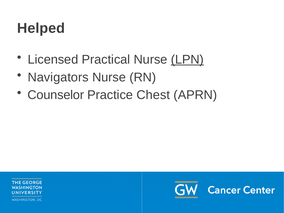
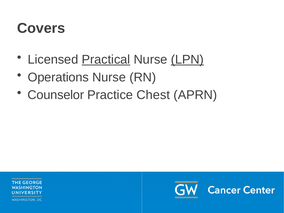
Helped: Helped -> Covers
Practical underline: none -> present
Navigators: Navigators -> Operations
